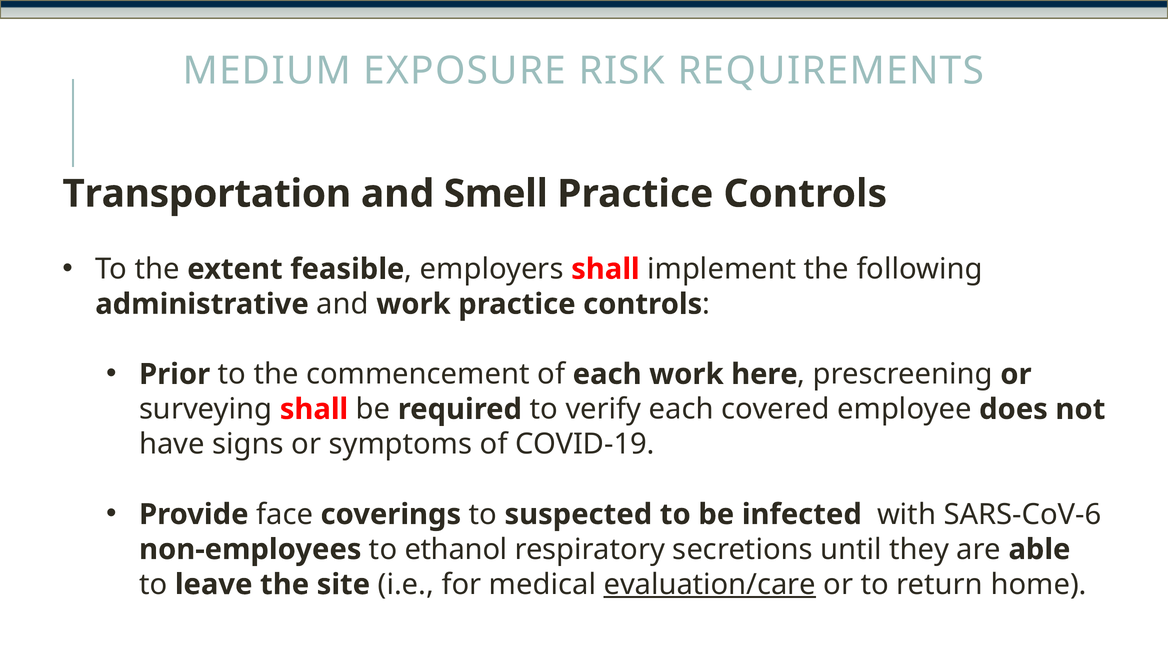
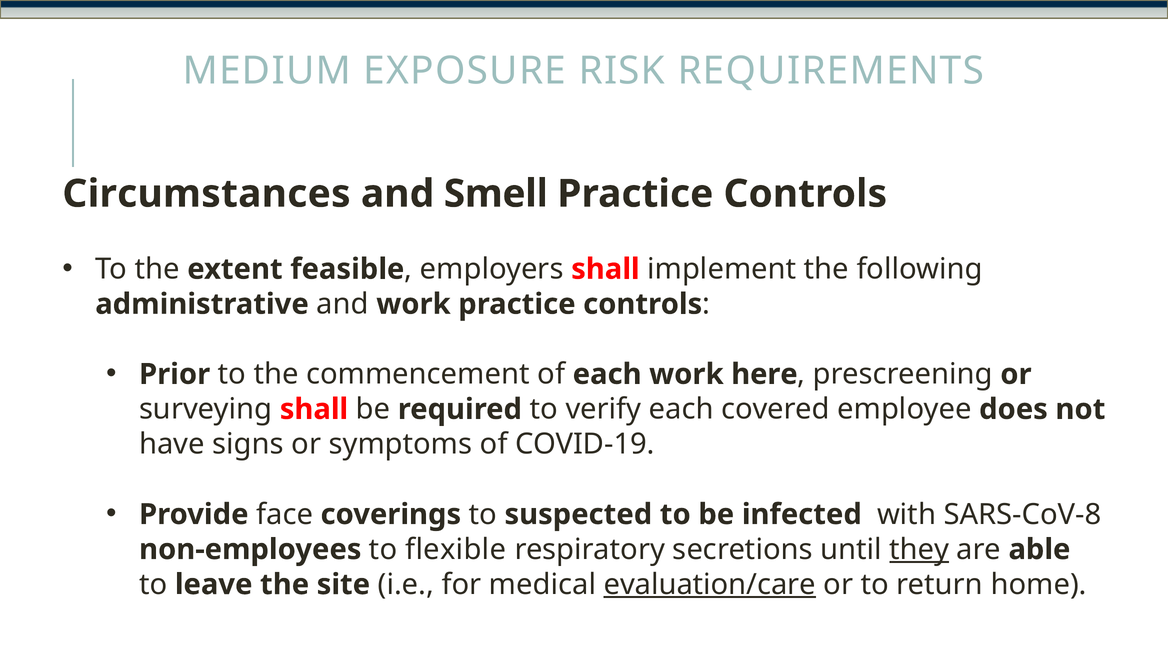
Transportation: Transportation -> Circumstances
SARS-CoV-6: SARS-CoV-6 -> SARS-CoV-8
ethanol: ethanol -> flexible
they underline: none -> present
